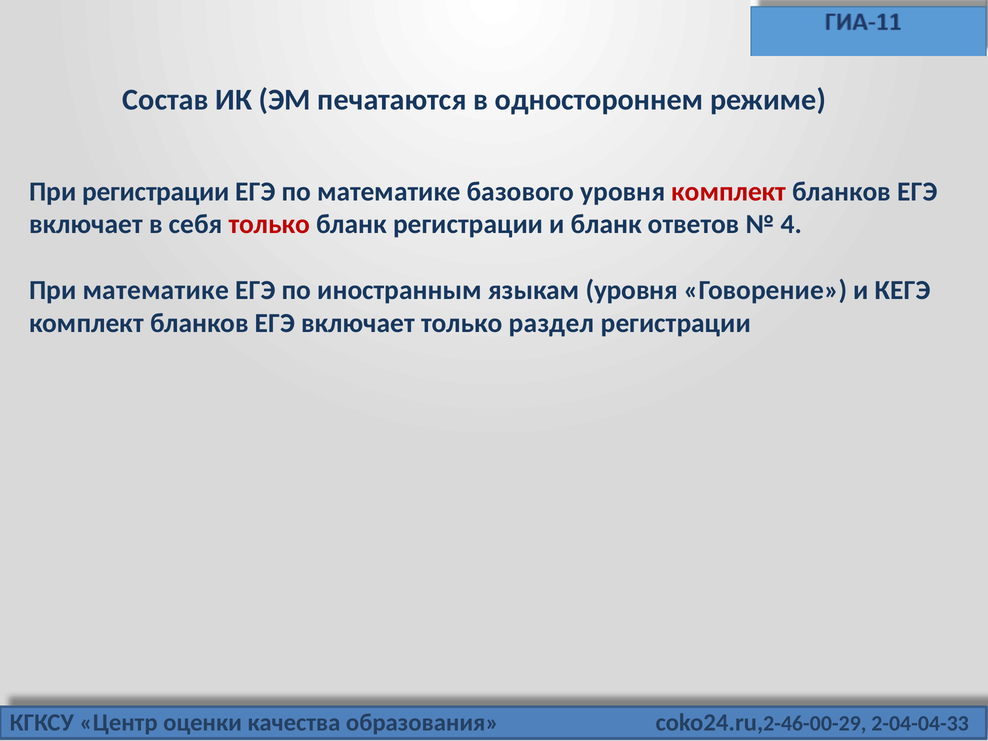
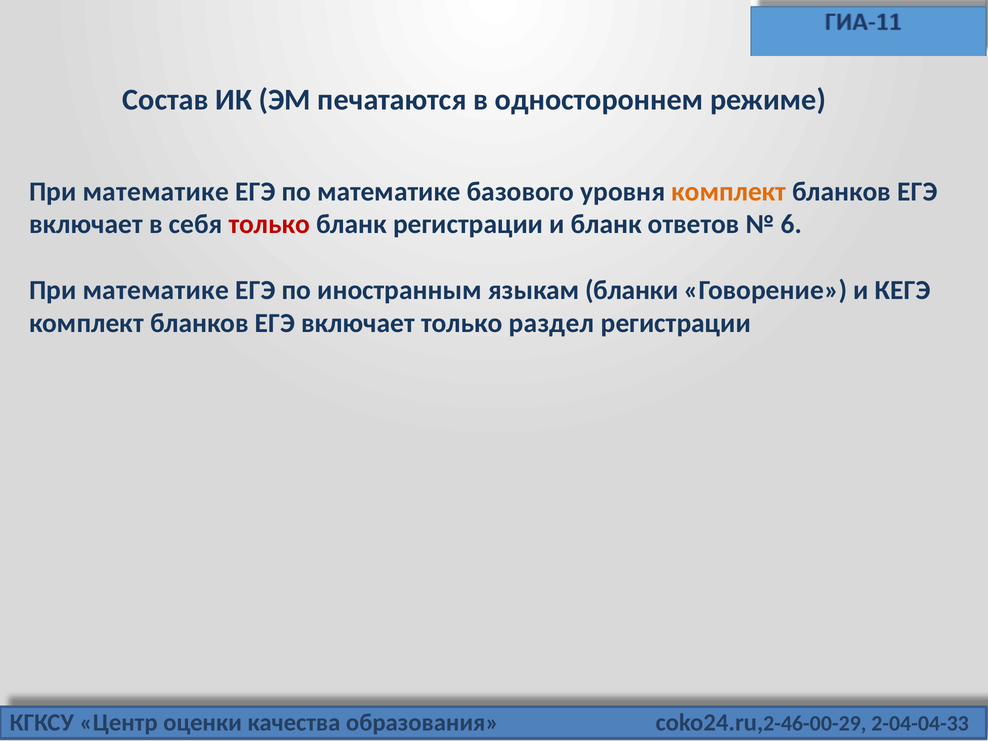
регистрации at (156, 191): регистрации -> математике
комплект at (729, 191) colour: red -> orange
4: 4 -> 6
языкам уровня: уровня -> бланки
